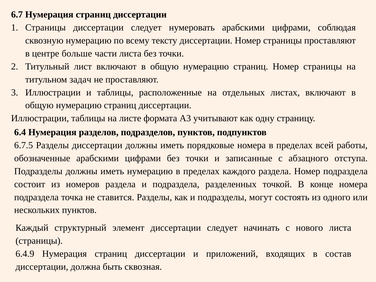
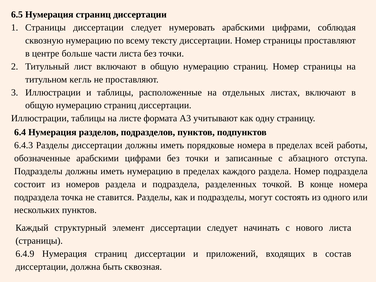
6.7: 6.7 -> 6.5
задач: задач -> кегль
6.7.5: 6.7.5 -> 6.4.3
